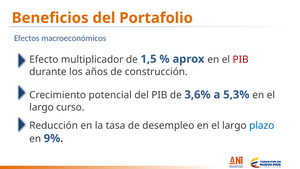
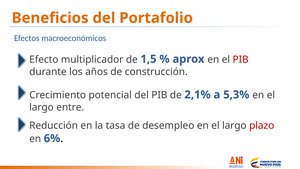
3,6%: 3,6% -> 2,1%
curso: curso -> entre
plazo colour: blue -> red
9%: 9% -> 6%
